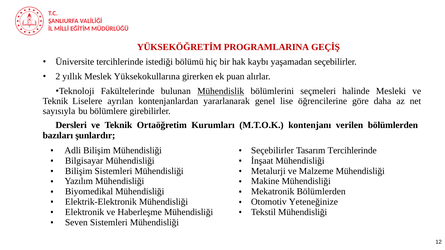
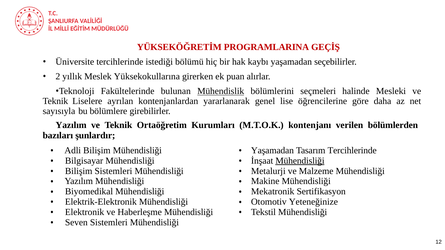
Dersleri at (71, 125): Dersleri -> Yazılım
Seçebilirler at (272, 151): Seçebilirler -> Yaşamadan
Mühendisliği at (300, 161) underline: none -> present
Mekatronik Bölümlerden: Bölümlerden -> Sertifikasyon
